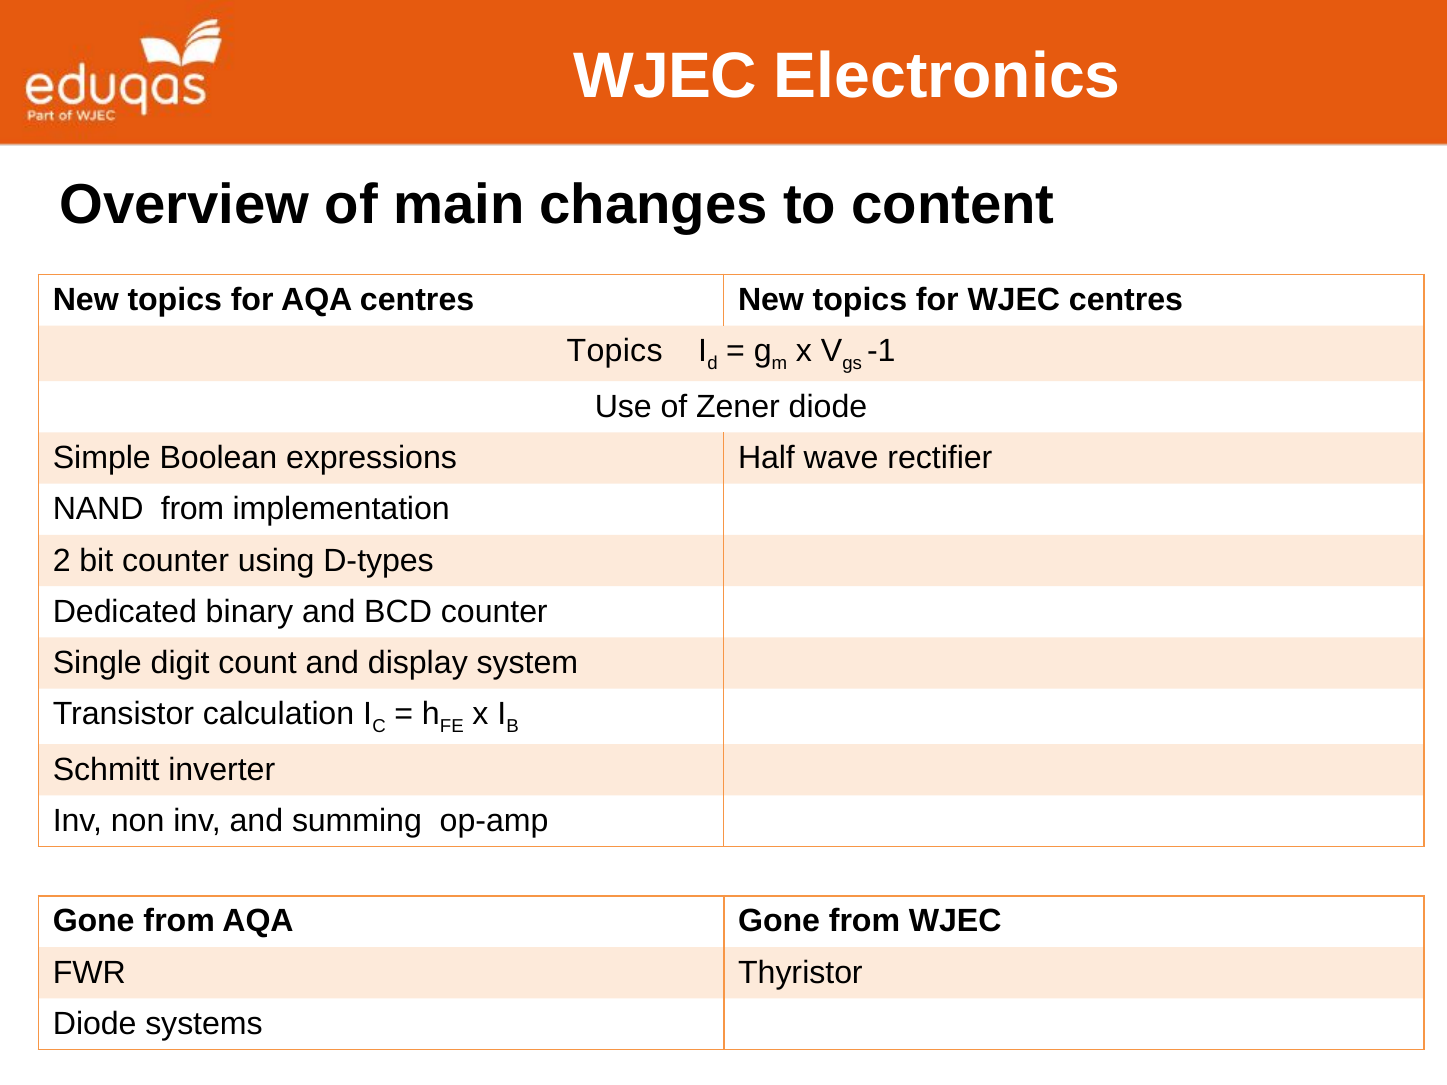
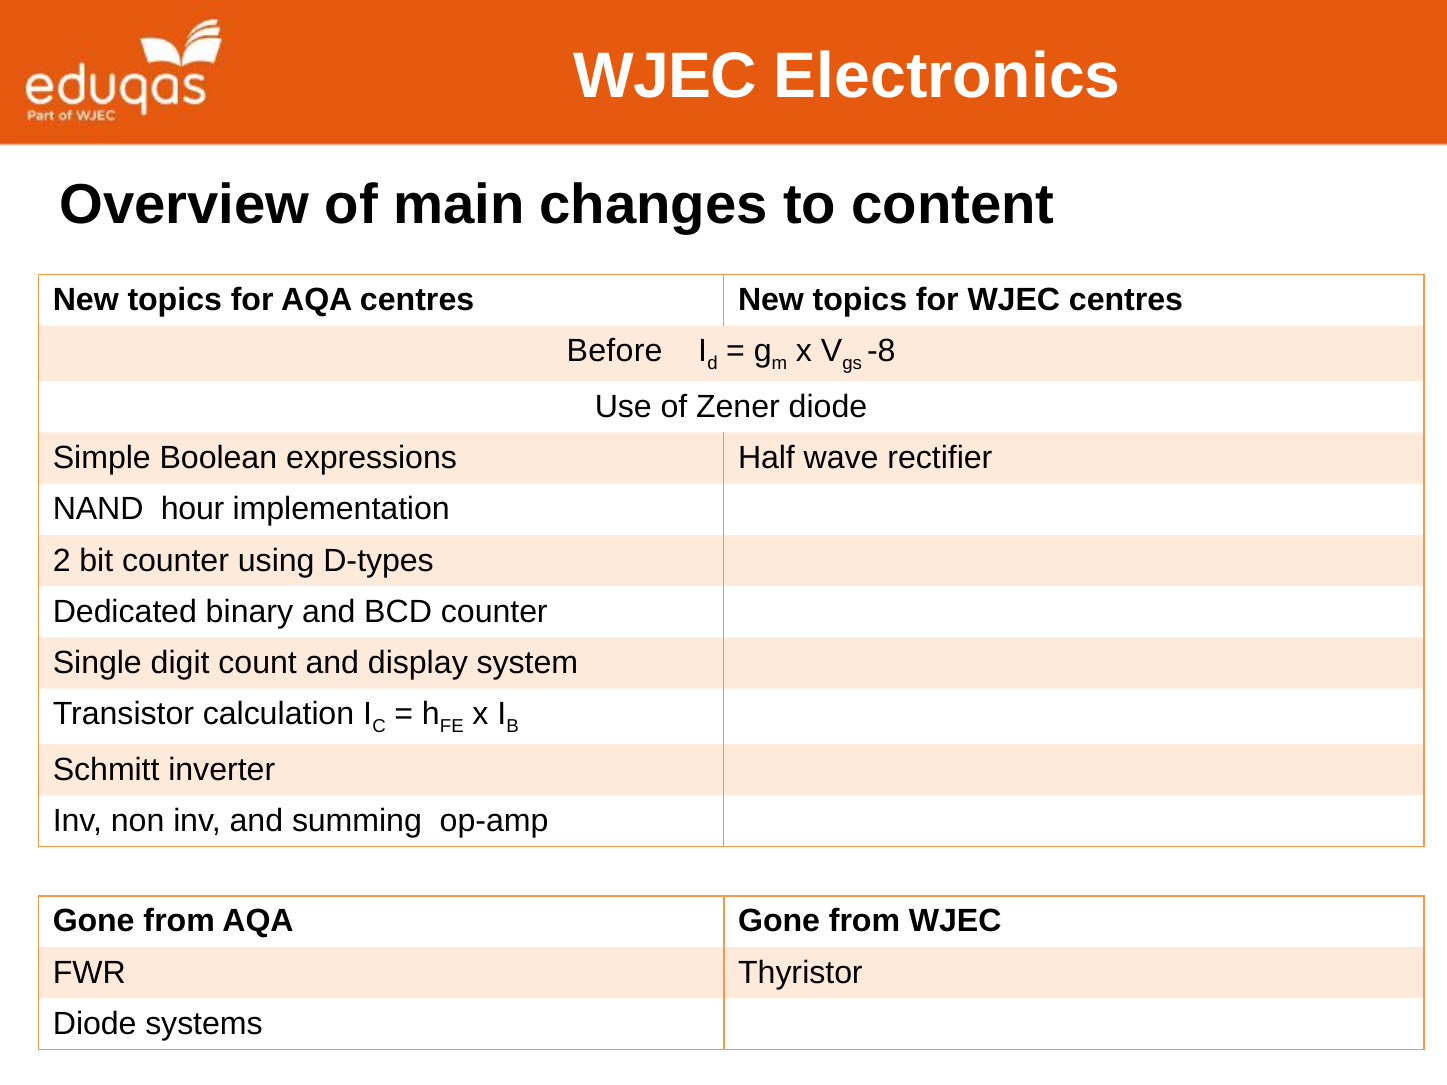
Topics at (615, 351): Topics -> Before
-1: -1 -> -8
NAND from: from -> hour
